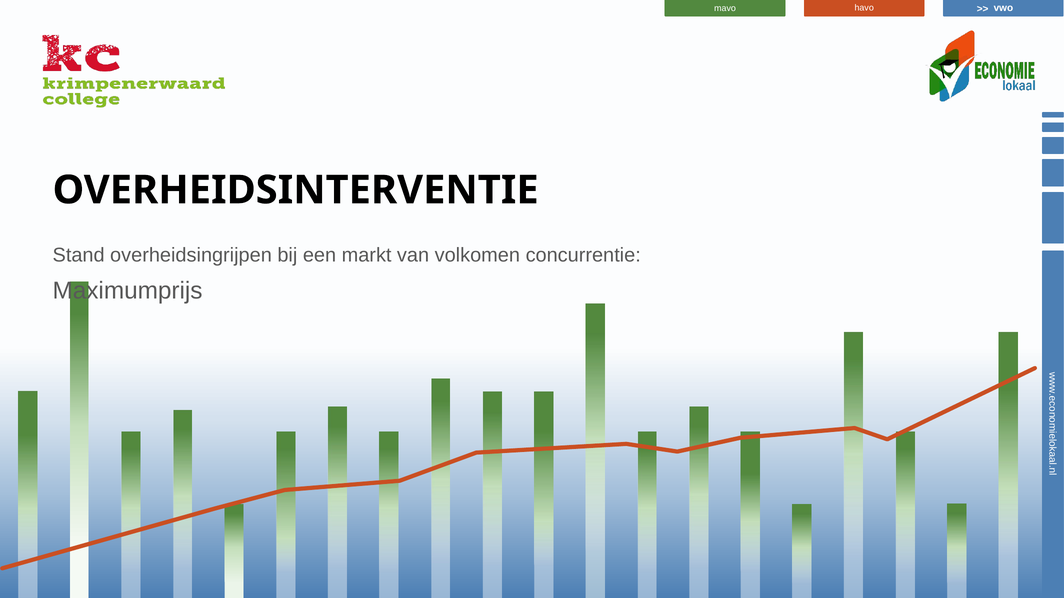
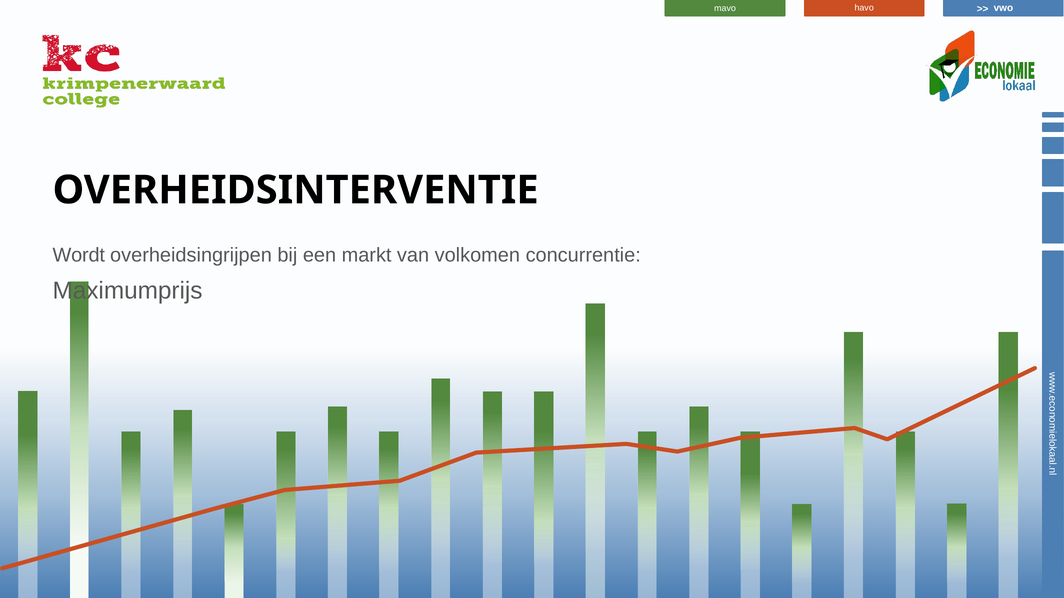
Stand: Stand -> Wordt
